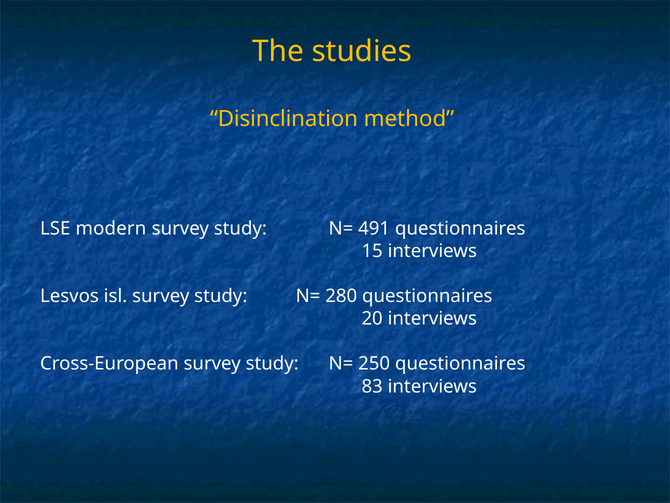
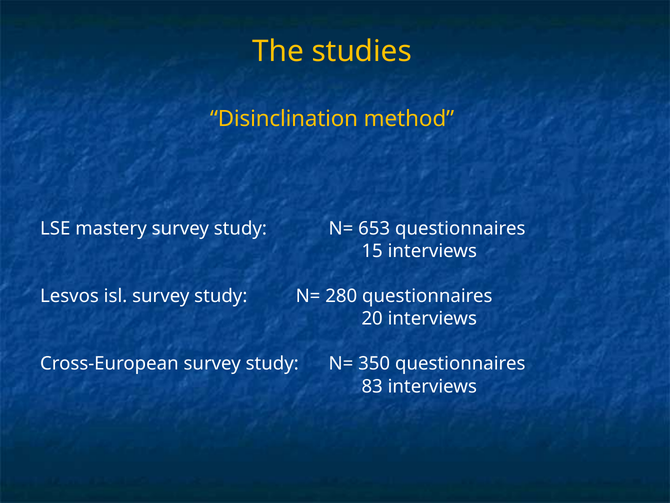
modern: modern -> mastery
491: 491 -> 653
250: 250 -> 350
